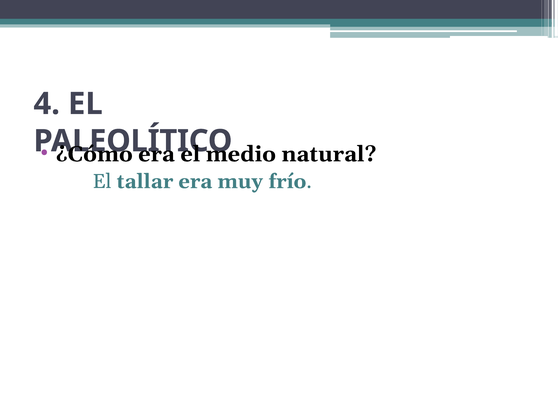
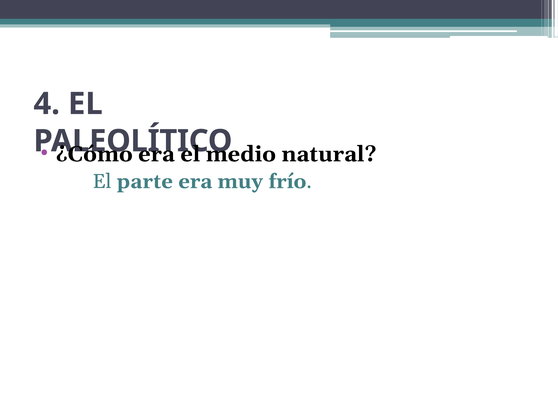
tallar: tallar -> parte
